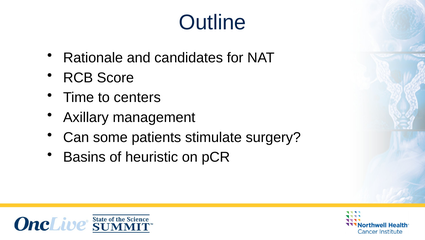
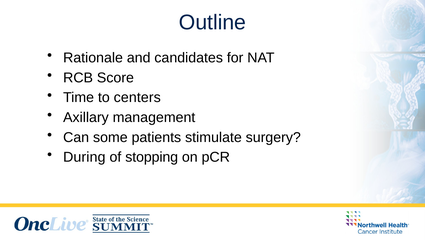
Basins: Basins -> During
heuristic: heuristic -> stopping
